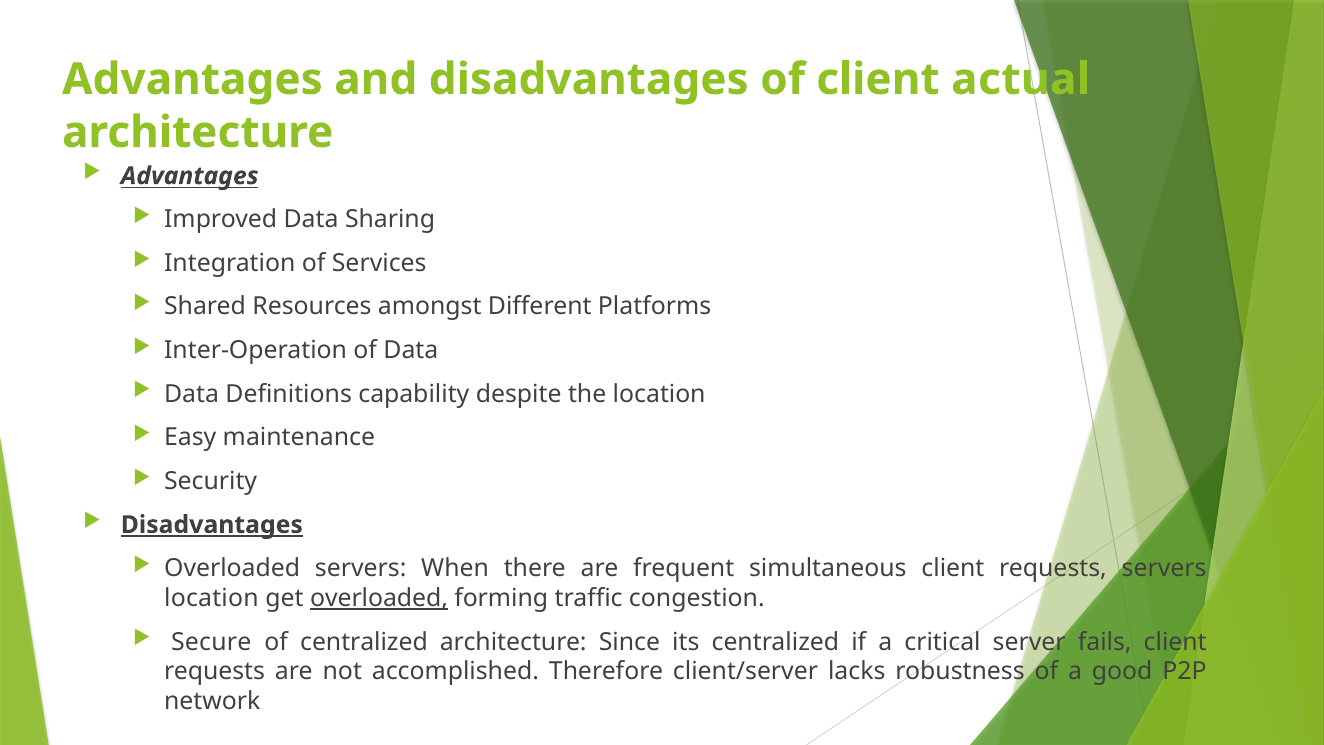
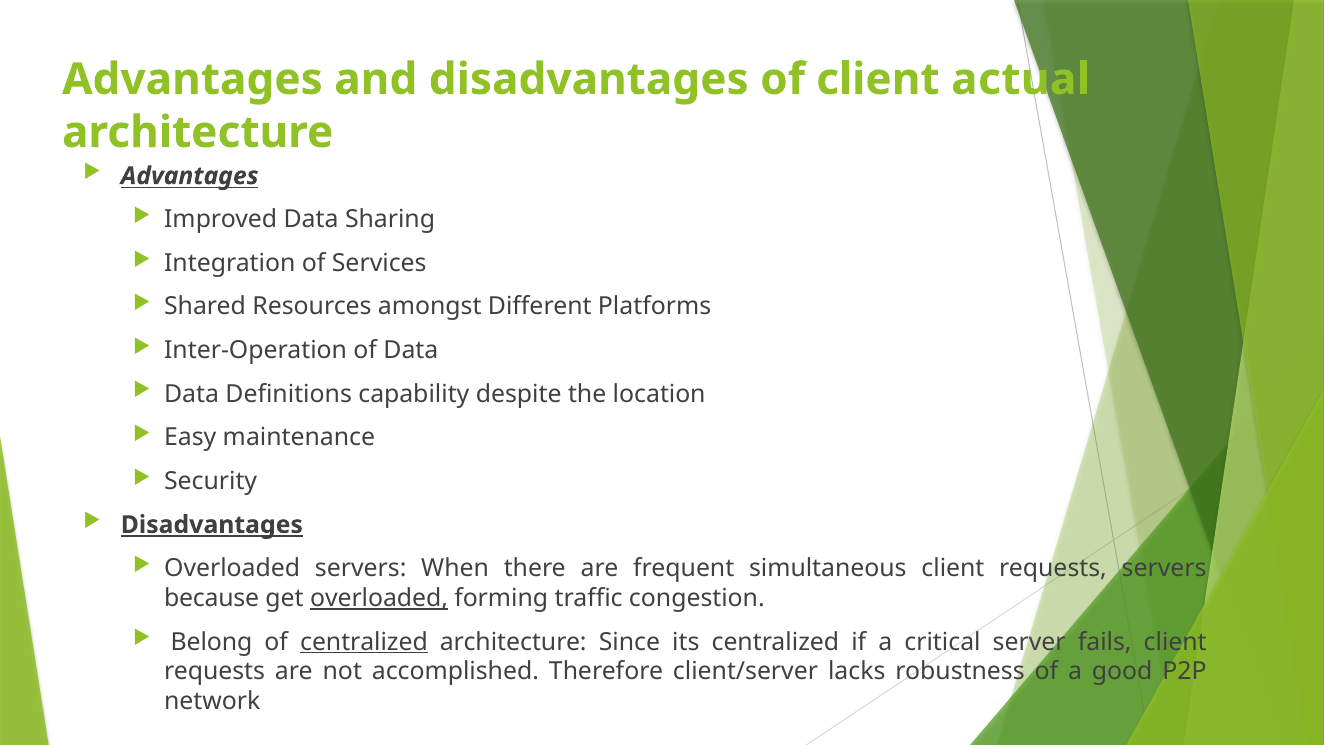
location at (211, 598): location -> because
Secure: Secure -> Belong
centralized at (364, 642) underline: none -> present
